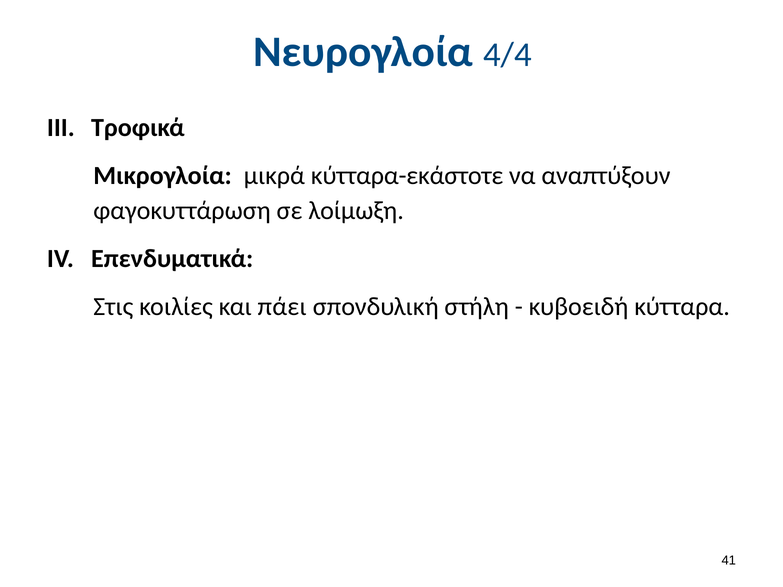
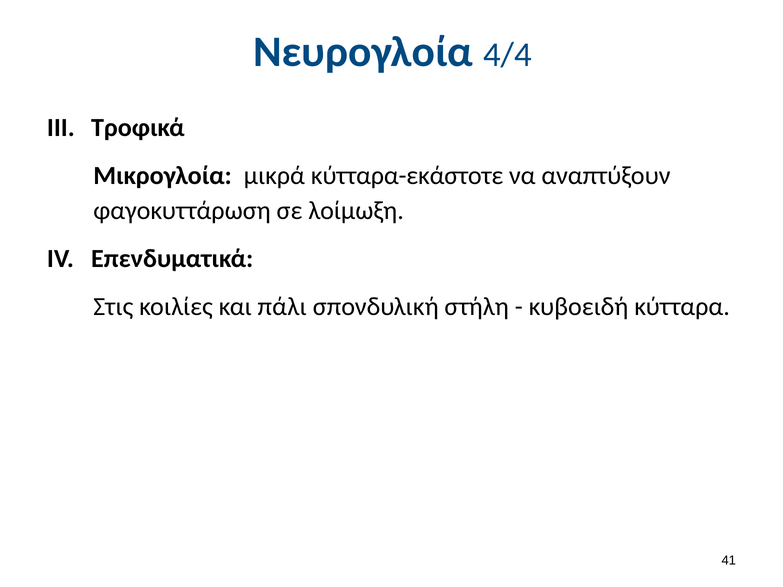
πάει: πάει -> πάλι
